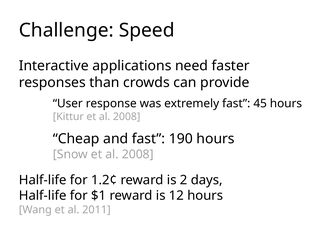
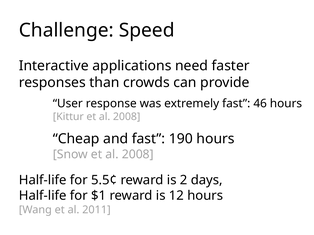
45: 45 -> 46
1.2¢: 1.2¢ -> 5.5¢
